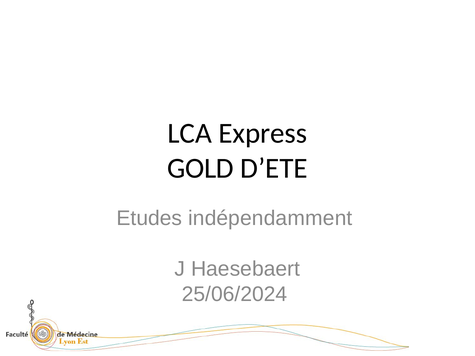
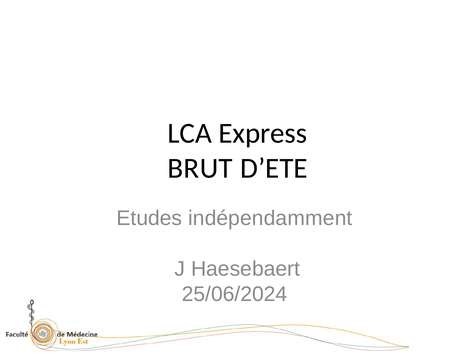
GOLD: GOLD -> BRUT
